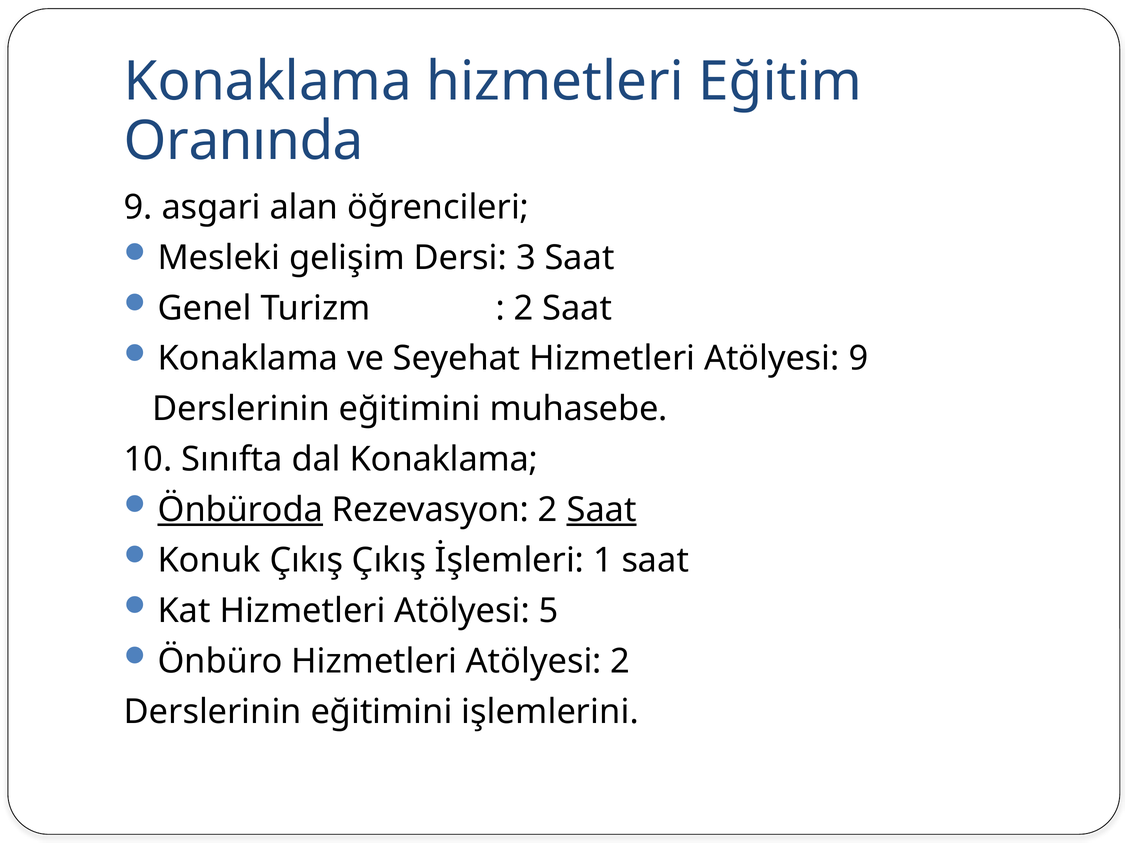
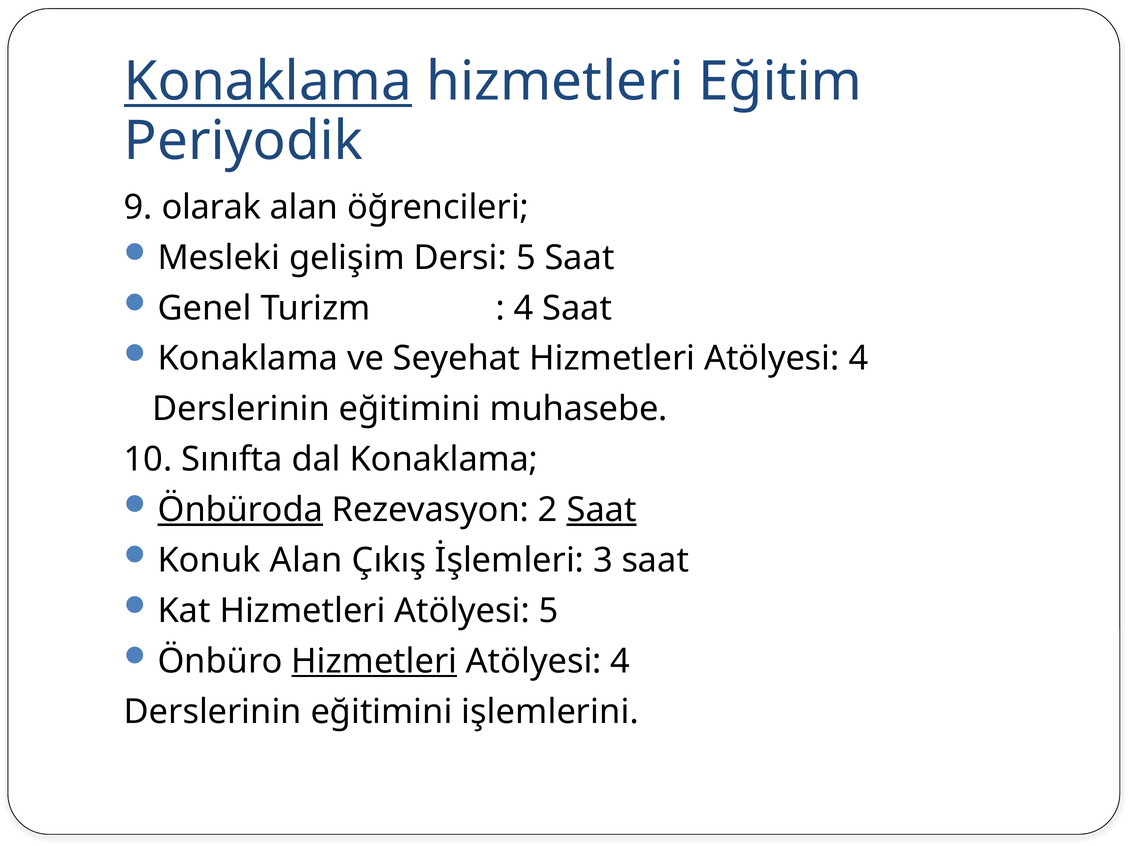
Konaklama at (268, 82) underline: none -> present
Oranında: Oranında -> Periyodik
asgari: asgari -> olarak
Dersi 3: 3 -> 5
2 at (523, 308): 2 -> 4
Seyehat Hizmetleri Atölyesi 9: 9 -> 4
Konuk Çıkış: Çıkış -> Alan
1: 1 -> 3
Hizmetleri at (374, 661) underline: none -> present
2 at (620, 661): 2 -> 4
